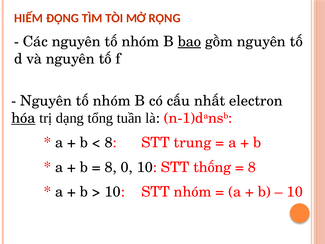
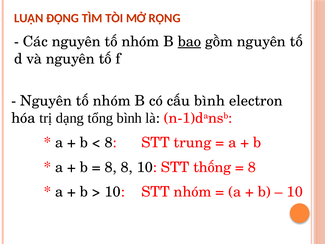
HIẾM: HIẾM -> LUẬN
cấu nhất: nhất -> bình
hóa underline: present -> none
tổng tuần: tuần -> bình
8 0: 0 -> 8
